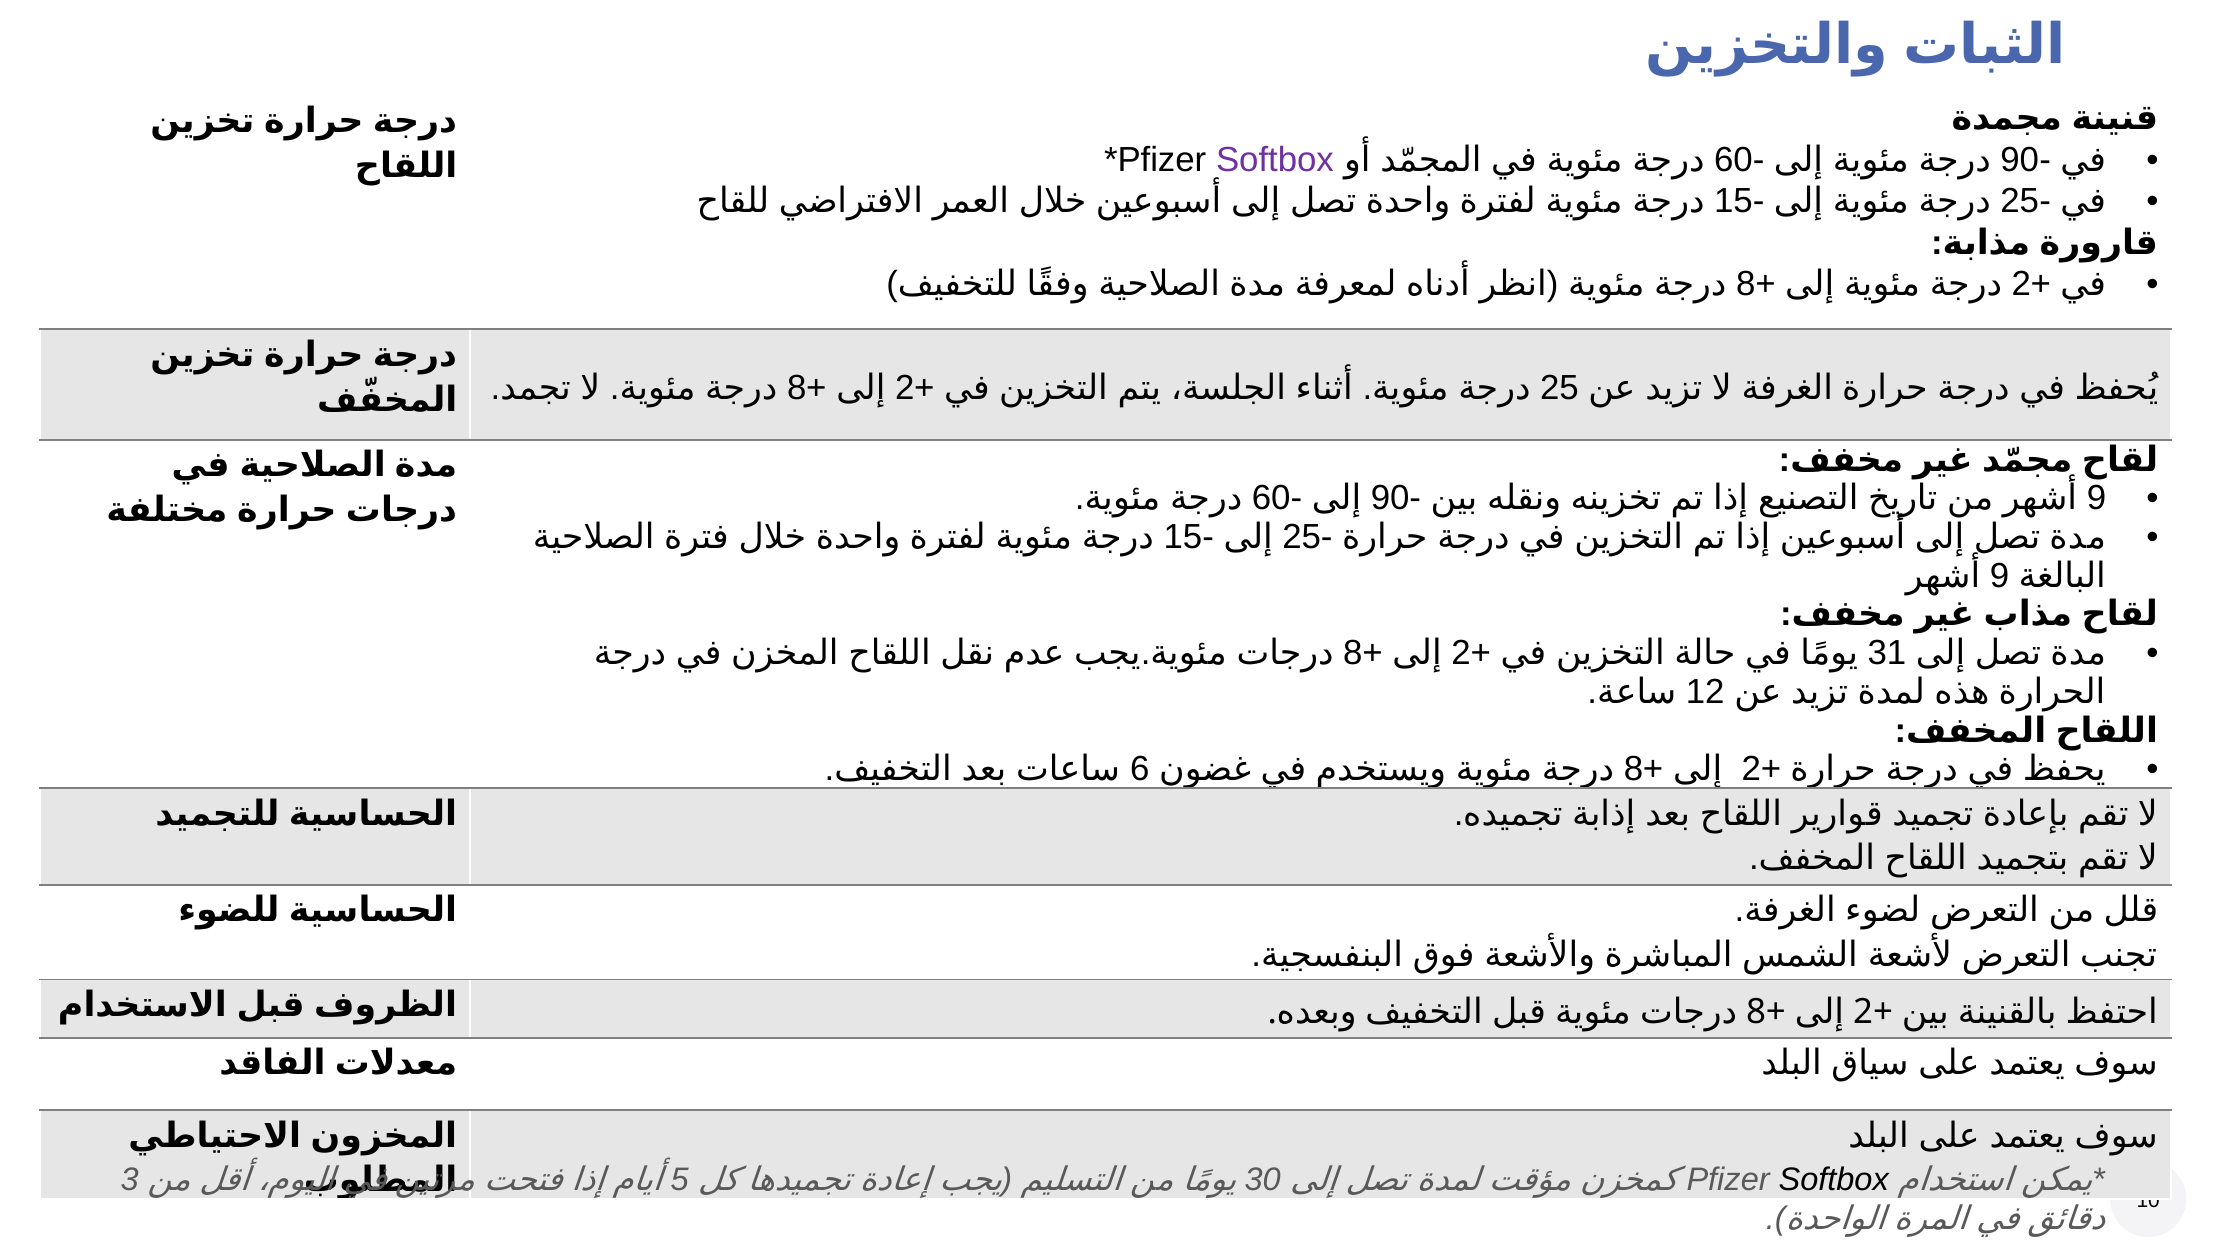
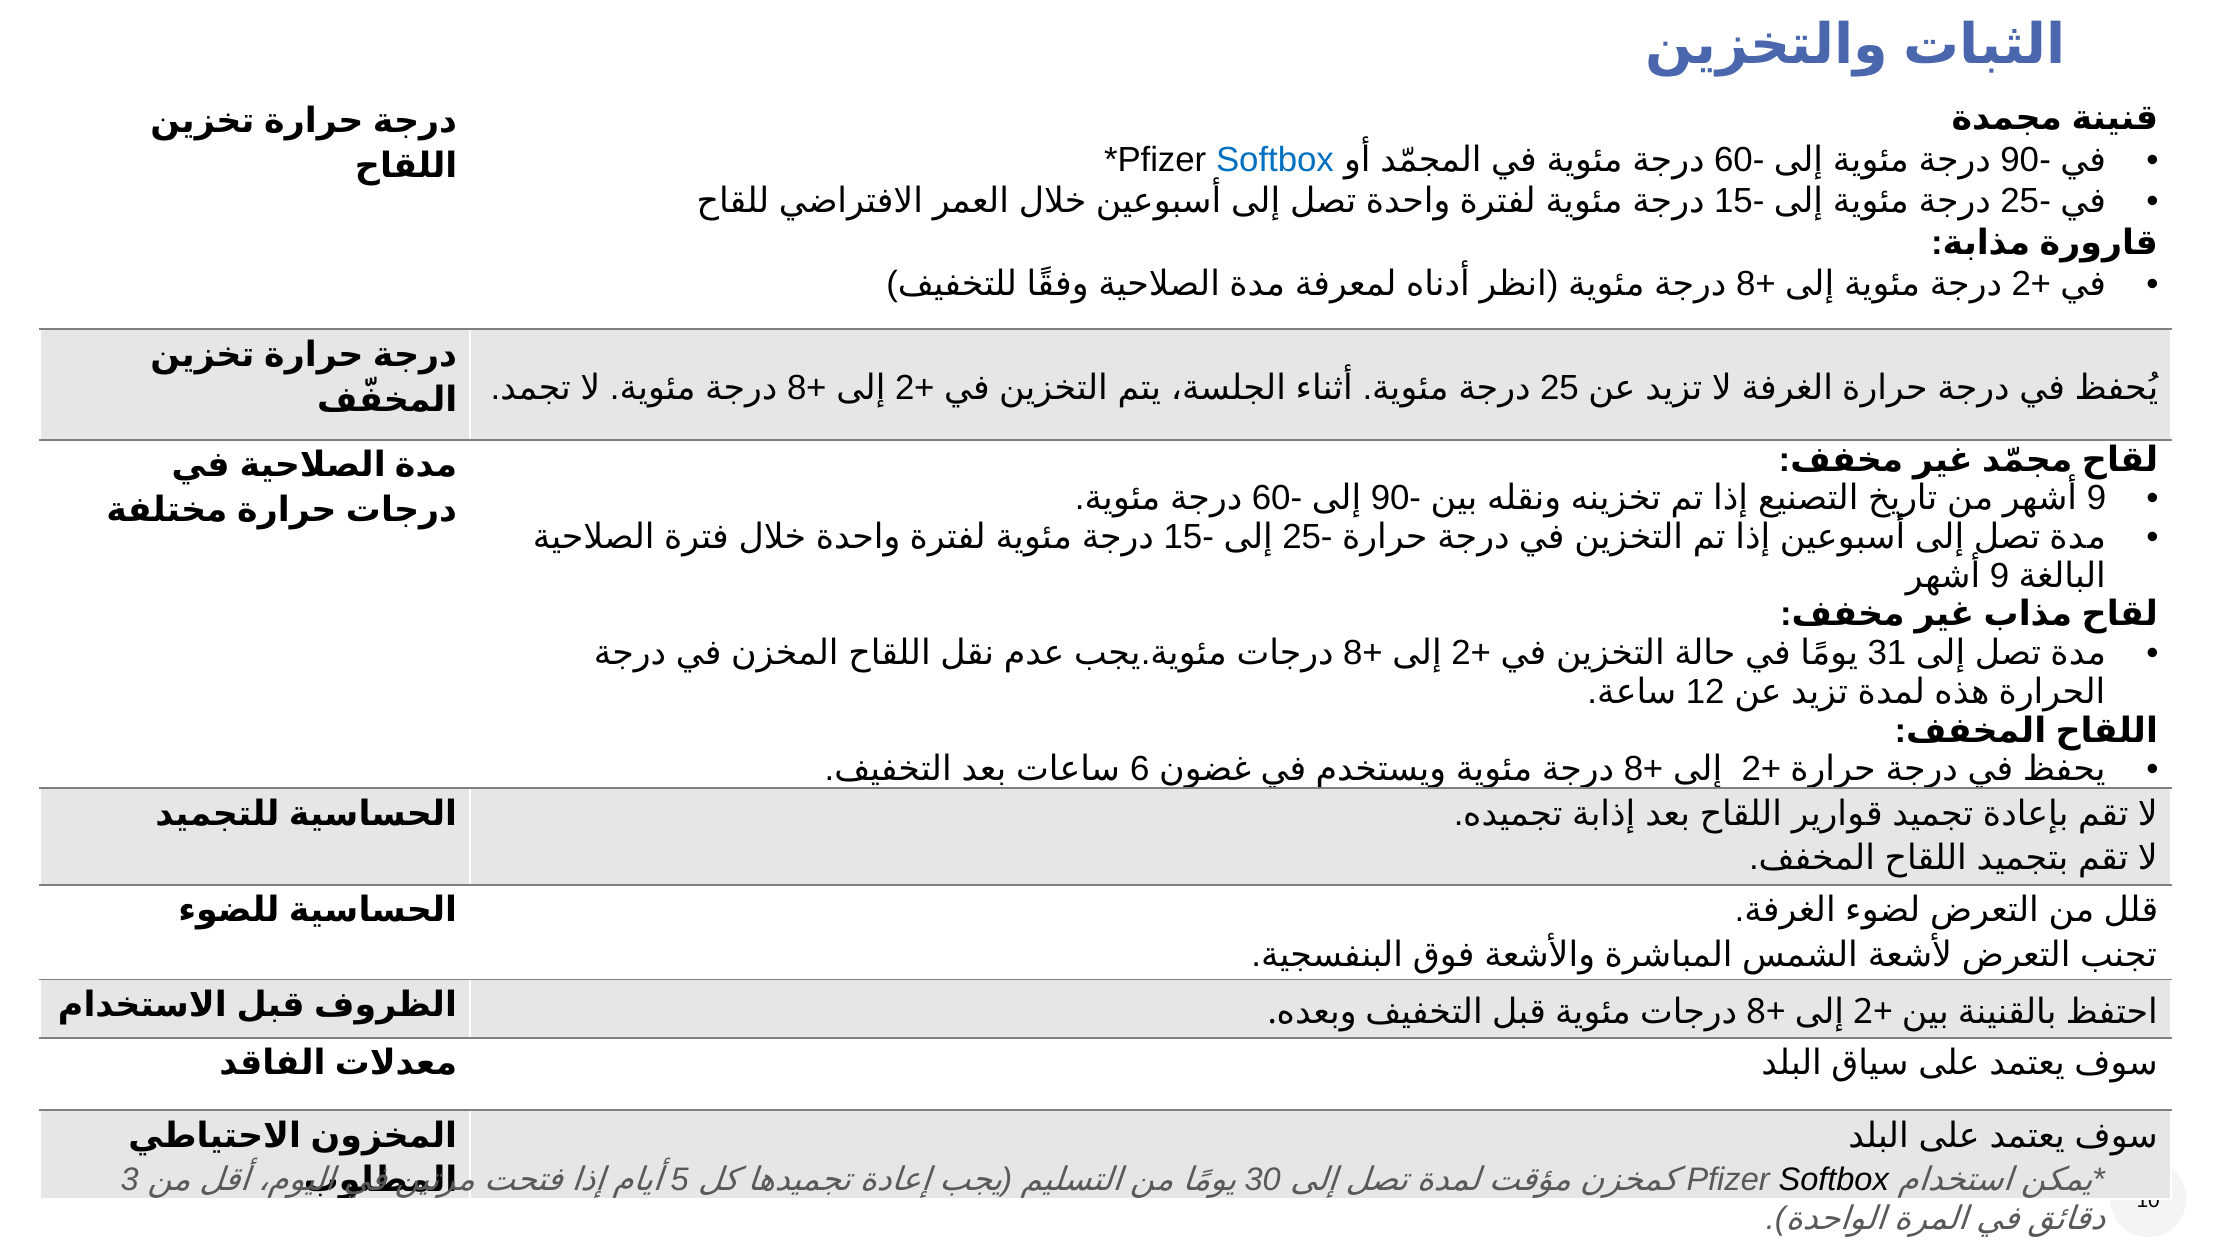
Softbox at (1275, 160) colour: purple -> blue
